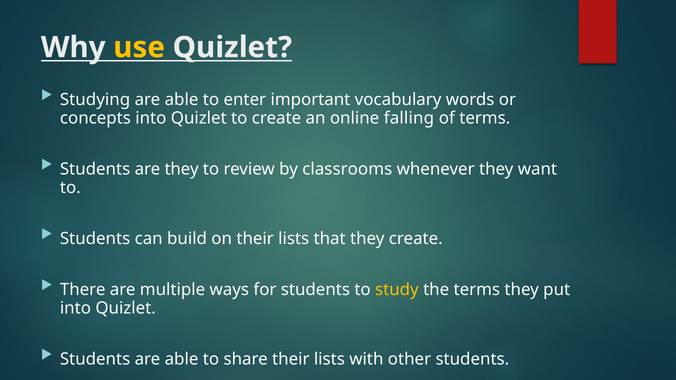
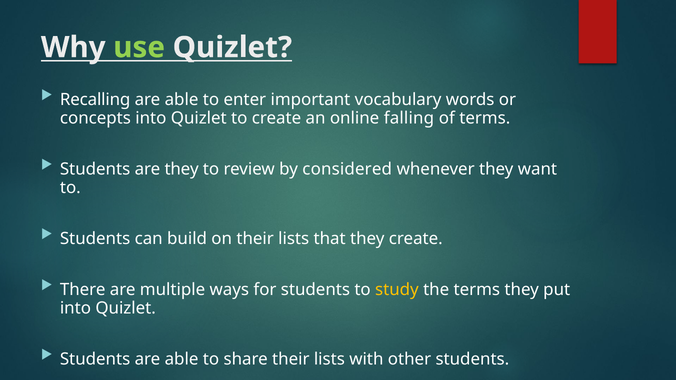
use colour: yellow -> light green
Studying: Studying -> Recalling
classrooms: classrooms -> considered
